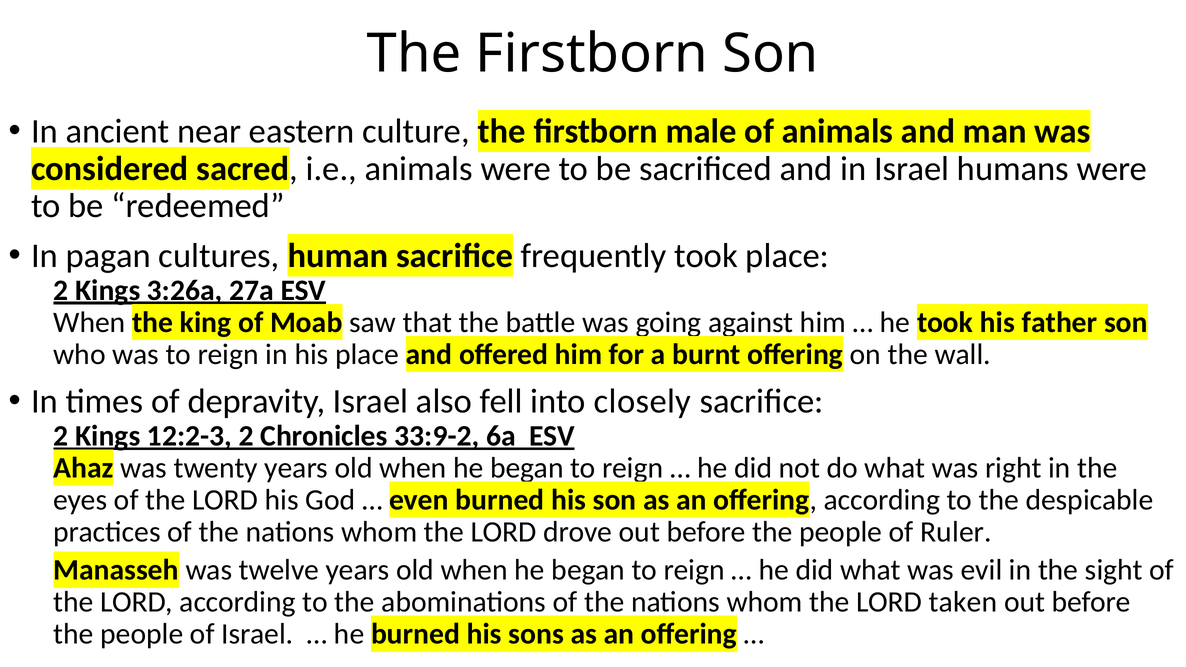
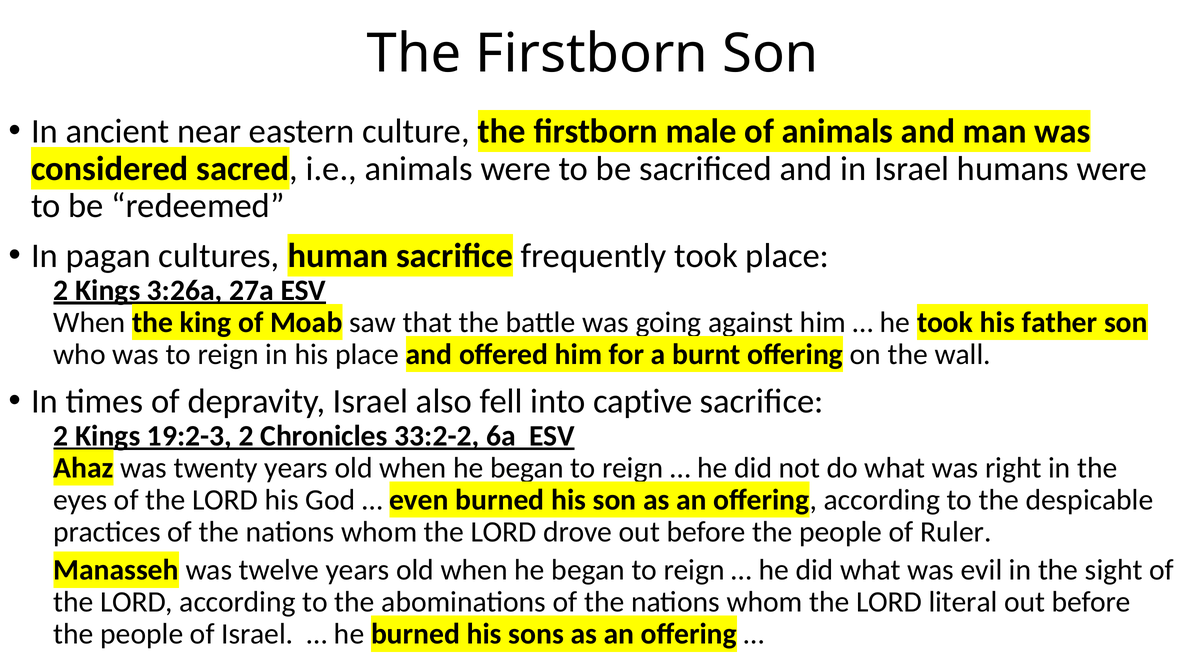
closely: closely -> captive
12:2-3: 12:2-3 -> 19:2-3
33:9-2: 33:9-2 -> 33:2-2
taken: taken -> literal
